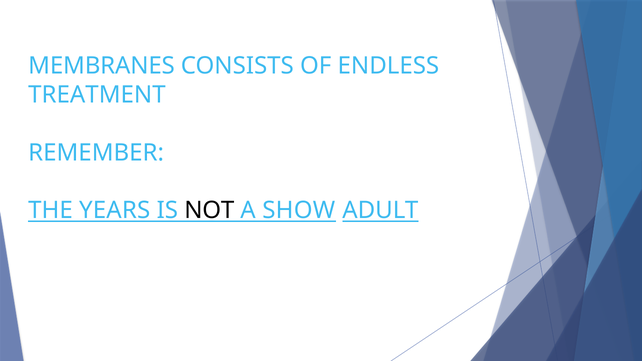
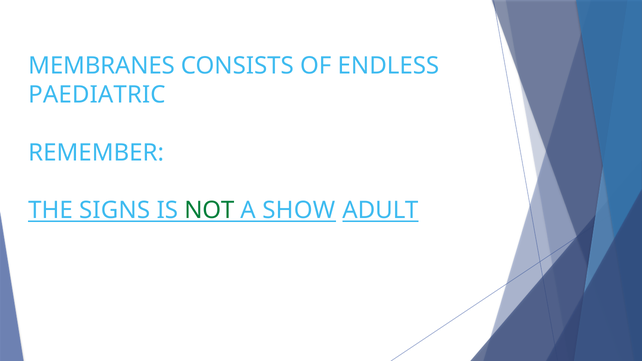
TREATMENT: TREATMENT -> PAEDIATRIC
YEARS: YEARS -> SIGNS
NOT colour: black -> green
